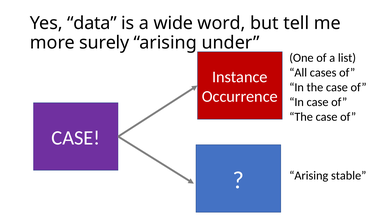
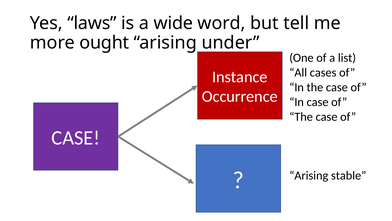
data: data -> laws
surely: surely -> ought
